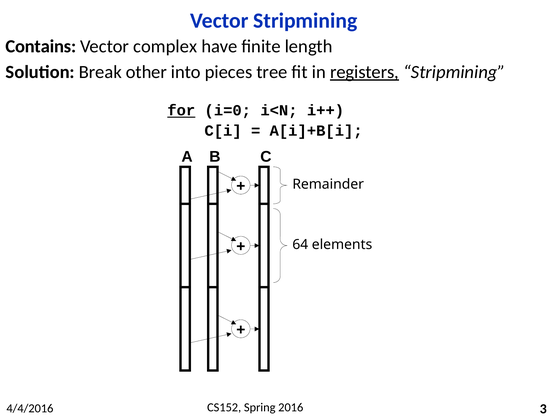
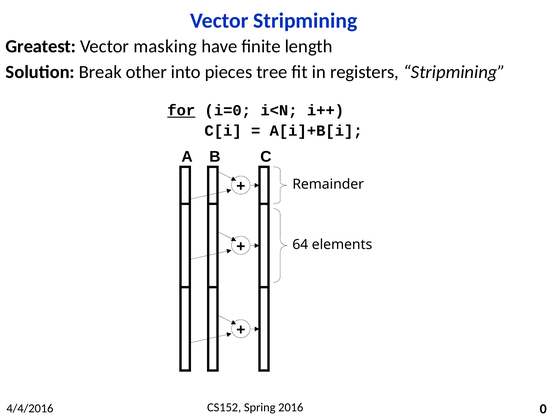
Contains: Contains -> Greatest
complex: complex -> masking
registers underline: present -> none
3: 3 -> 0
